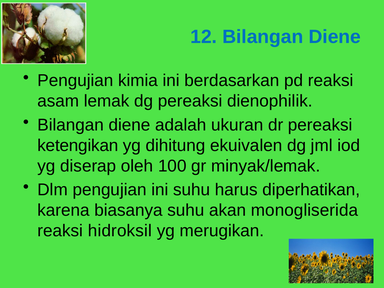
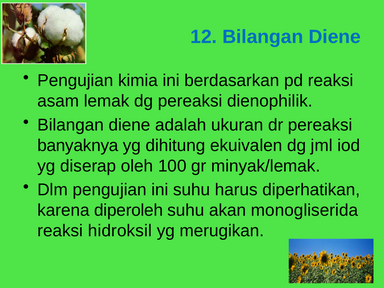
ketengikan: ketengikan -> banyaknya
biasanya: biasanya -> diperoleh
